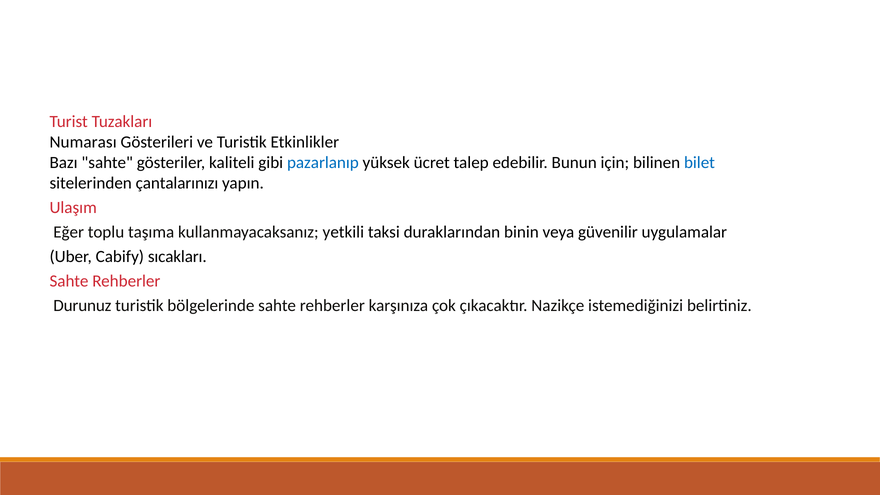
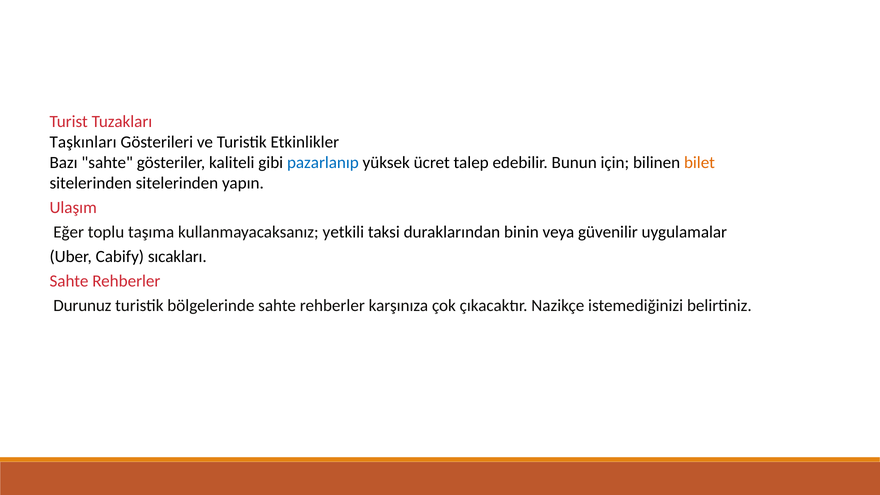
Numarası: Numarası -> Taşkınları
bilet colour: blue -> orange
sitelerinden çantalarınızı: çantalarınızı -> sitelerinden
